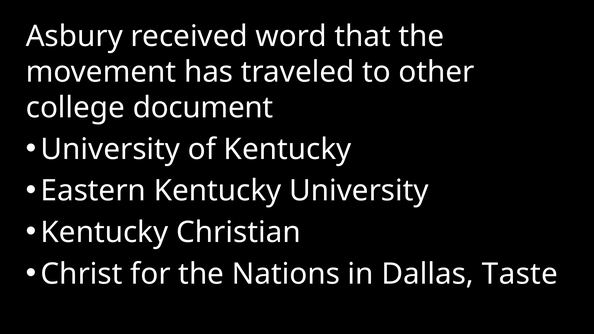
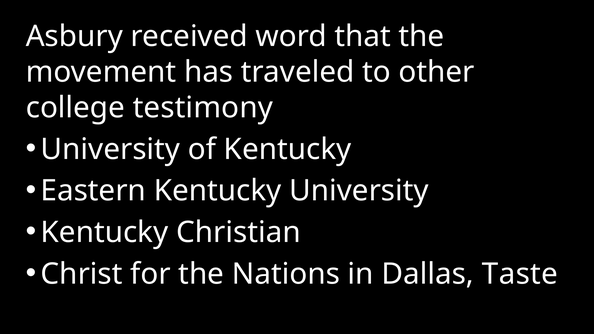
document: document -> testimony
